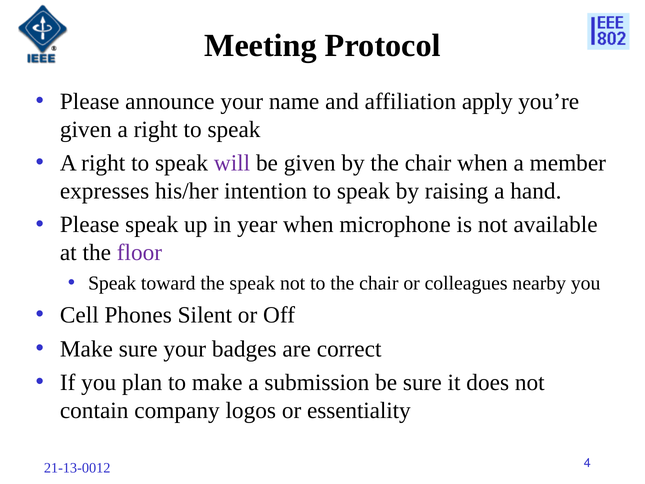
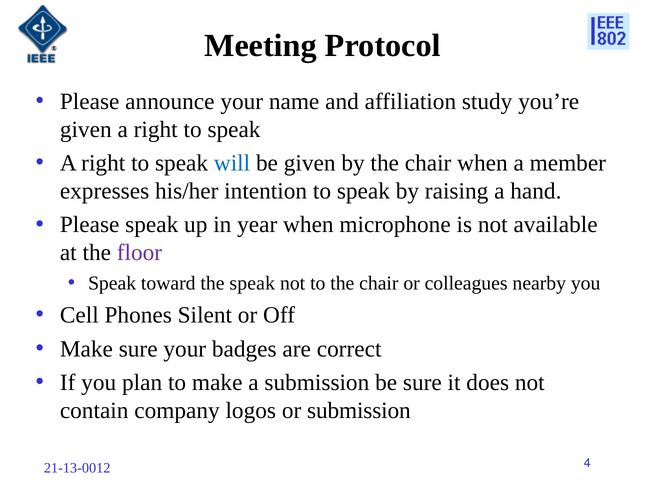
apply: apply -> study
will colour: purple -> blue
or essentiality: essentiality -> submission
